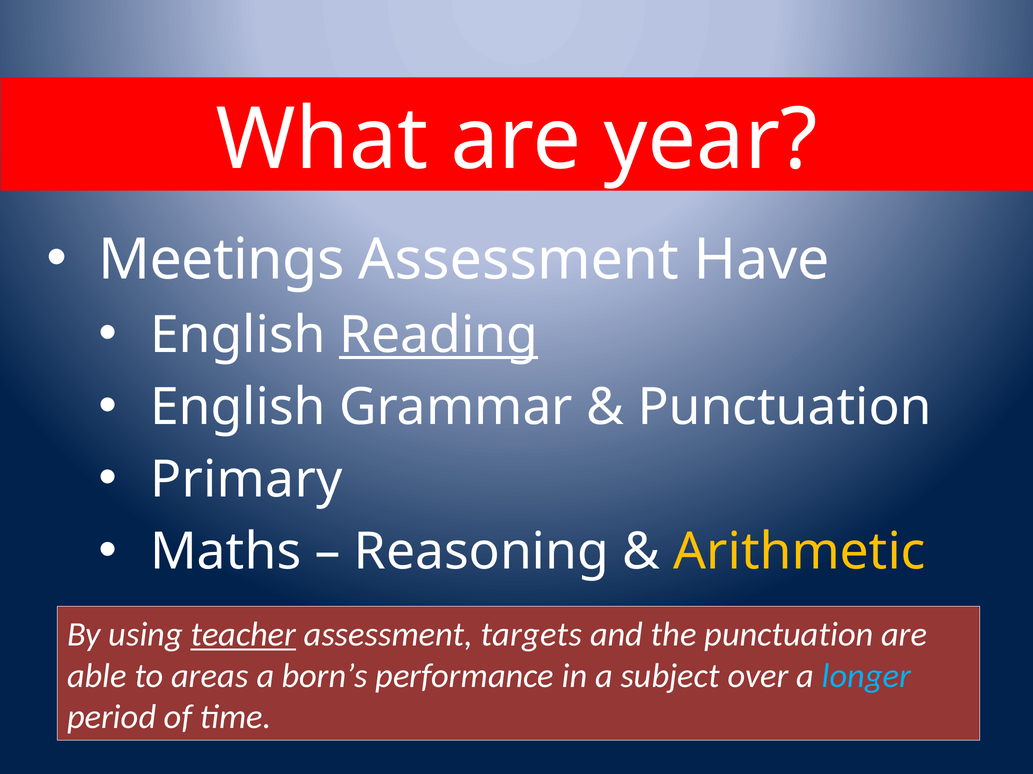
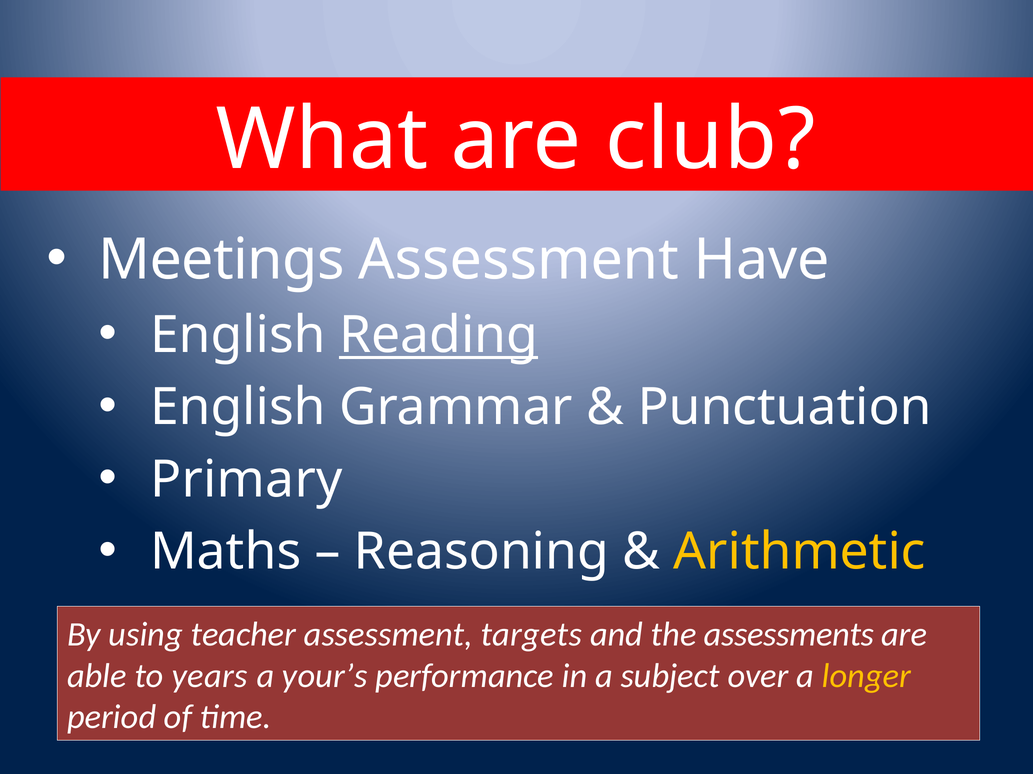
year: year -> club
teacher underline: present -> none
the punctuation: punctuation -> assessments
areas: areas -> years
born’s: born’s -> your’s
longer colour: light blue -> yellow
